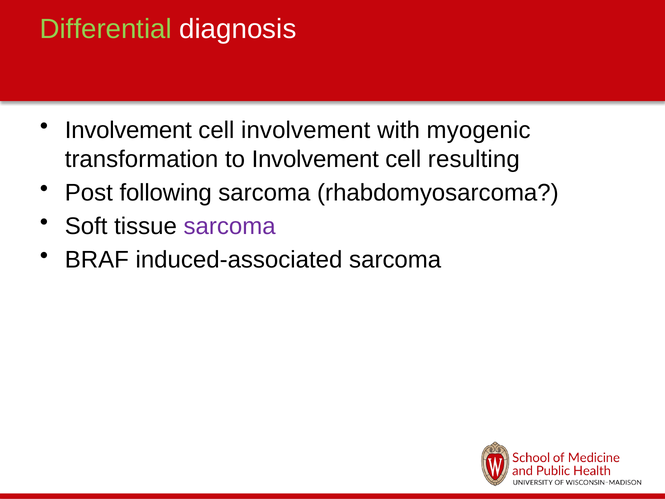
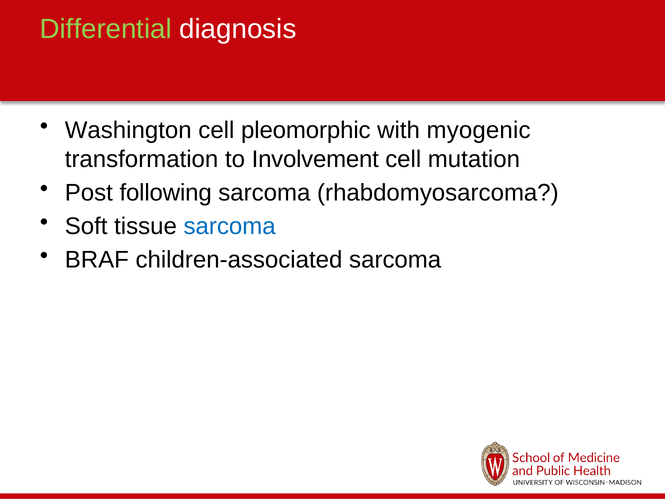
Involvement at (128, 130): Involvement -> Washington
cell involvement: involvement -> pleomorphic
resulting: resulting -> mutation
sarcoma at (230, 226) colour: purple -> blue
induced-associated: induced-associated -> children-associated
